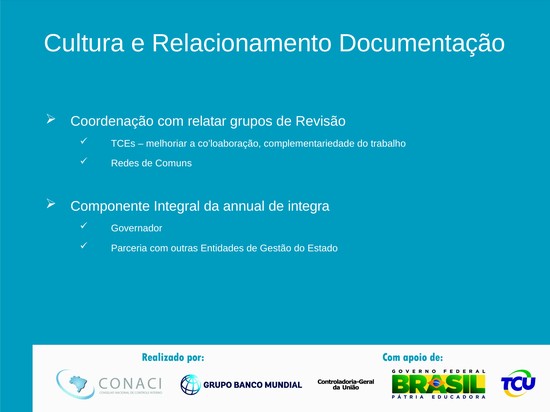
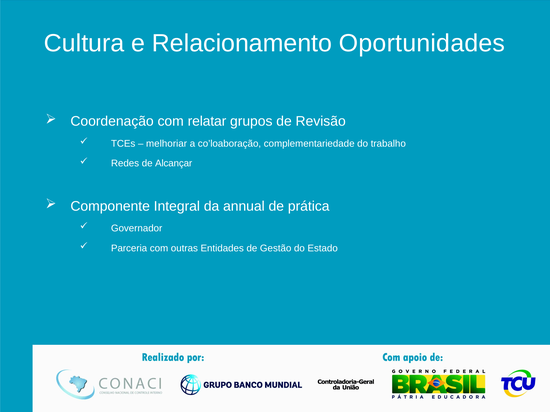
Documentação: Documentação -> Oportunidades
Comuns: Comuns -> Alcançar
integra: integra -> prática
